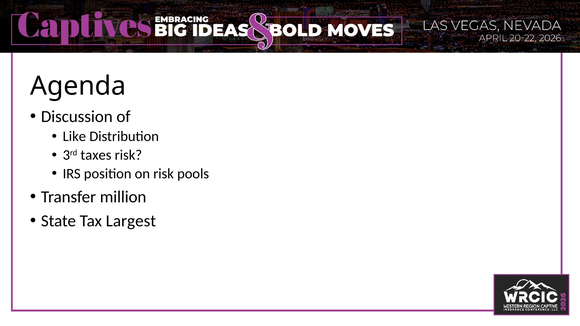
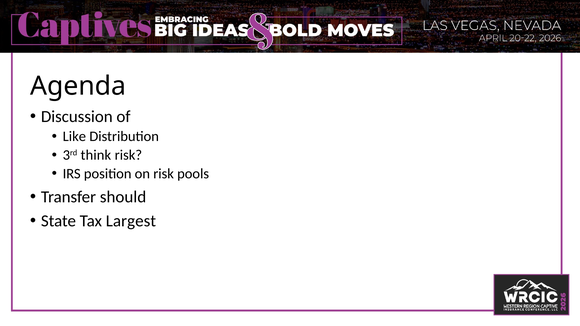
taxes: taxes -> think
million: million -> should
